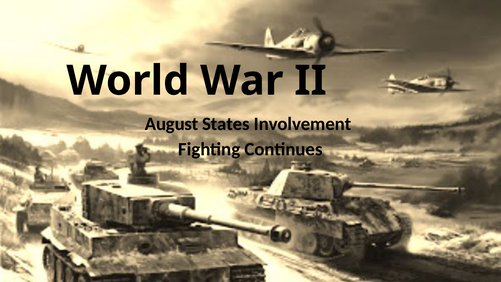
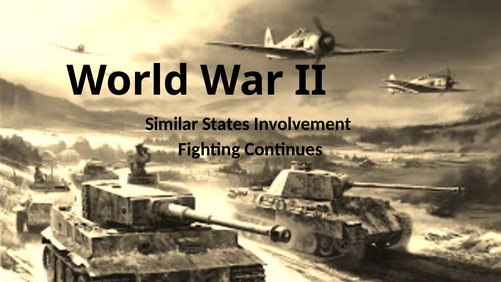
August: August -> Similar
